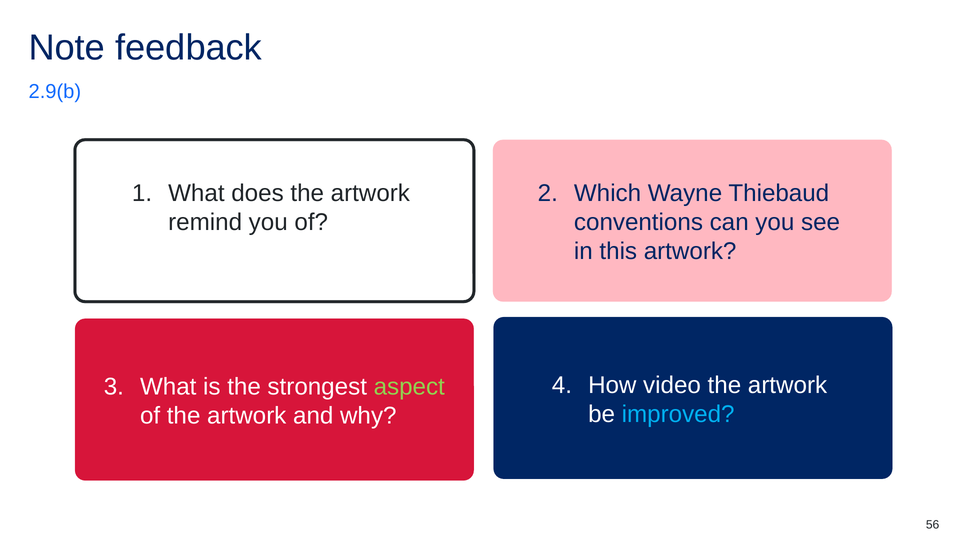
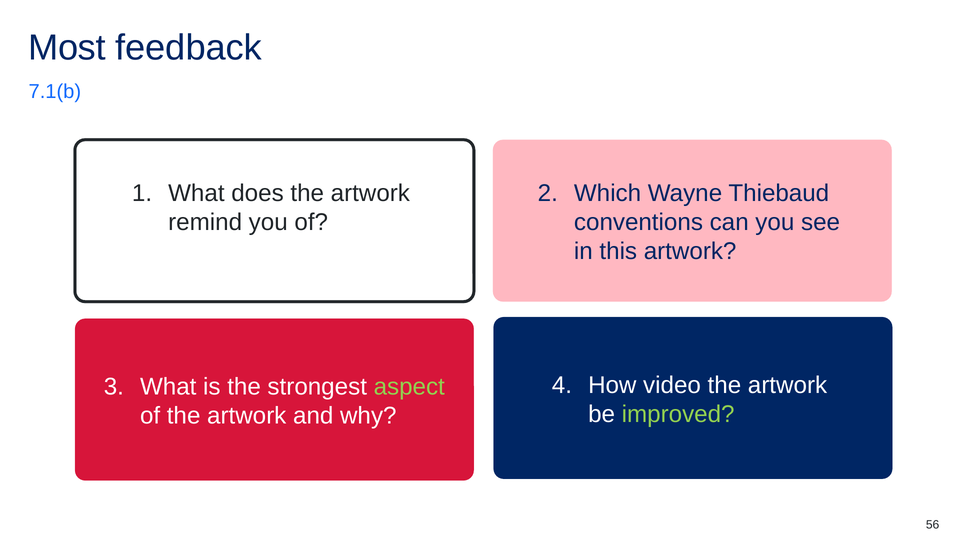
Note: Note -> Most
2.9(b: 2.9(b -> 7.1(b
improved colour: light blue -> light green
